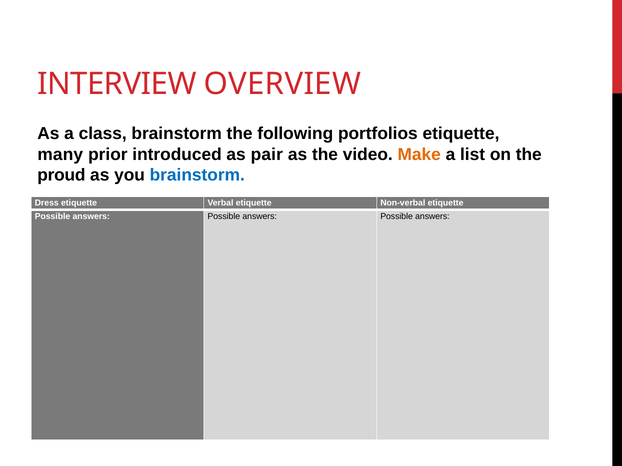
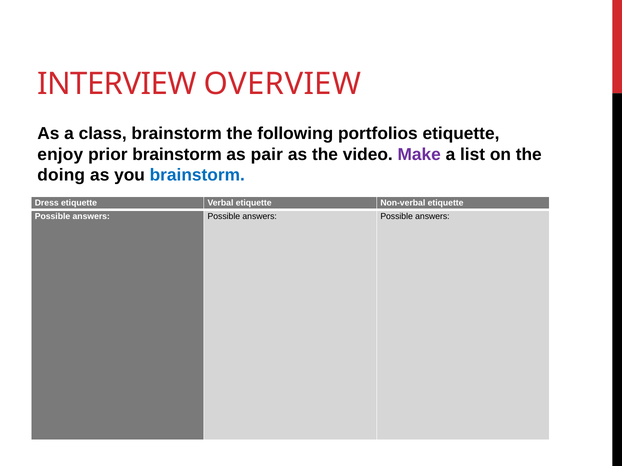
many: many -> enjoy
prior introduced: introduced -> brainstorm
Make colour: orange -> purple
proud: proud -> doing
